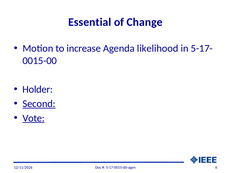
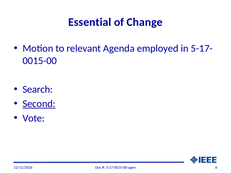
increase: increase -> relevant
likelihood: likelihood -> employed
Holder: Holder -> Search
Vote underline: present -> none
